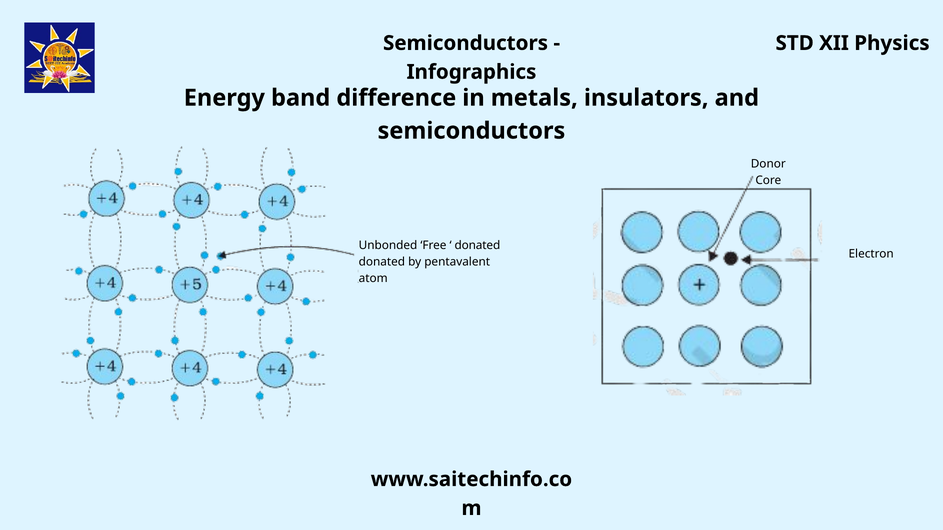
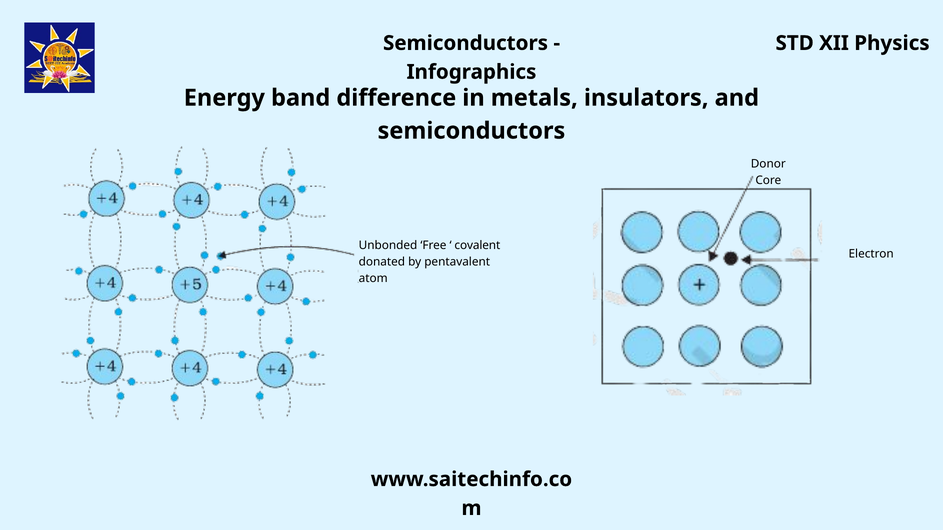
donated at (477, 245): donated -> covalent
